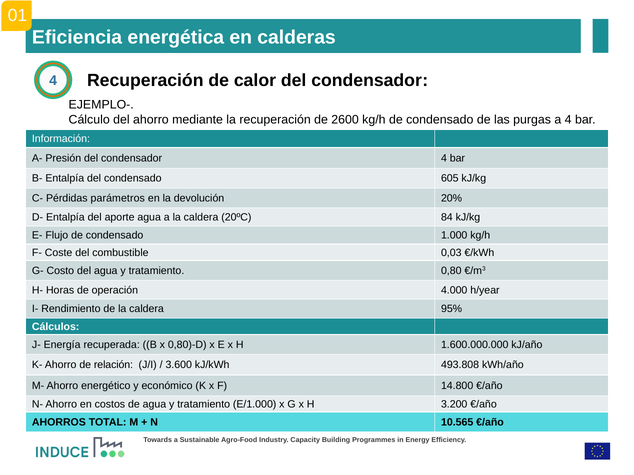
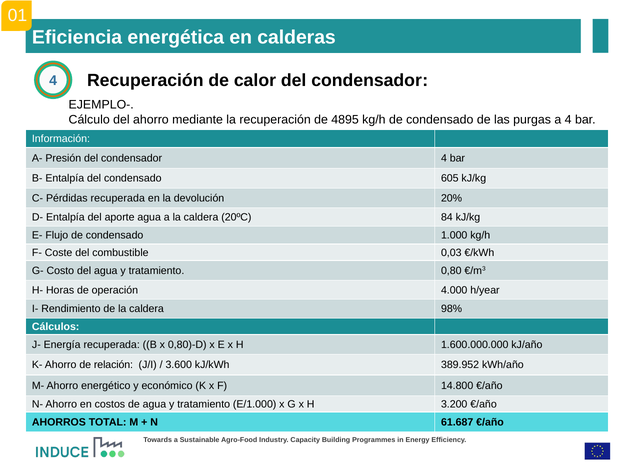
2600: 2600 -> 4895
Pérdidas parámetros: parámetros -> recuperada
95%: 95% -> 98%
493.808: 493.808 -> 389.952
10.565: 10.565 -> 61.687
